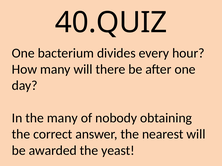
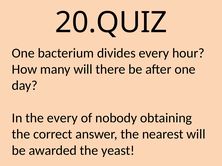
40.QUIZ: 40.QUIZ -> 20.QUIZ
the many: many -> every
